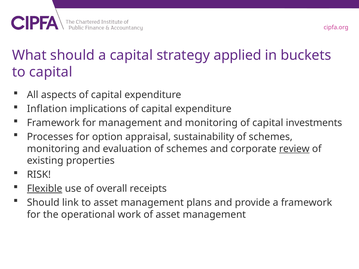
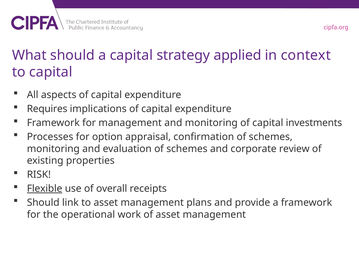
buckets: buckets -> context
Inflation: Inflation -> Requires
sustainability: sustainability -> confirmation
review underline: present -> none
